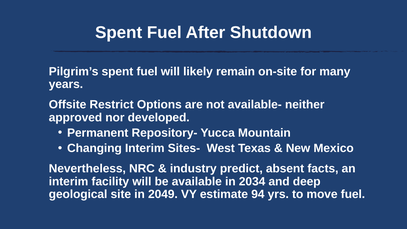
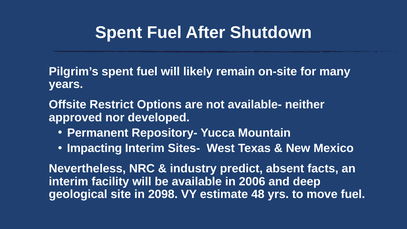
Changing: Changing -> Impacting
2034: 2034 -> 2006
2049: 2049 -> 2098
94: 94 -> 48
